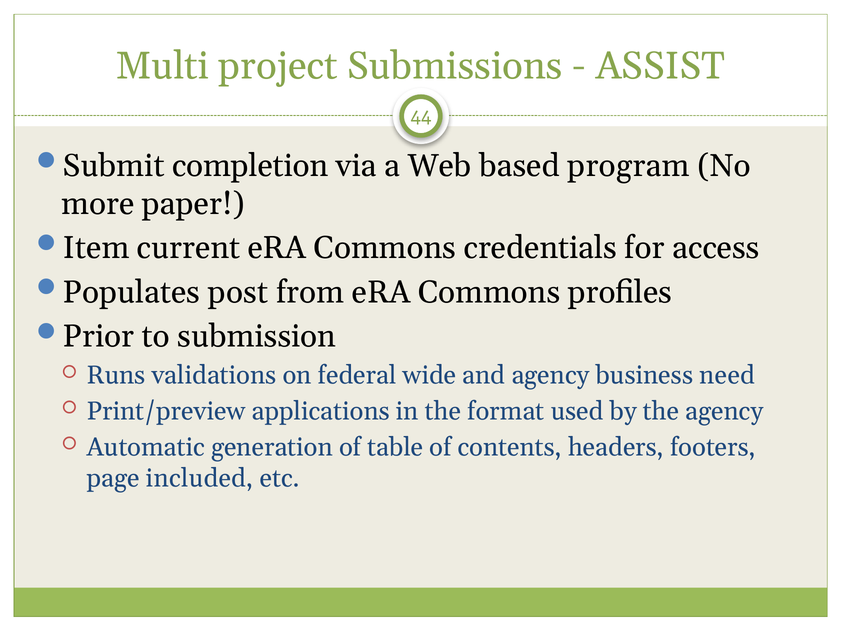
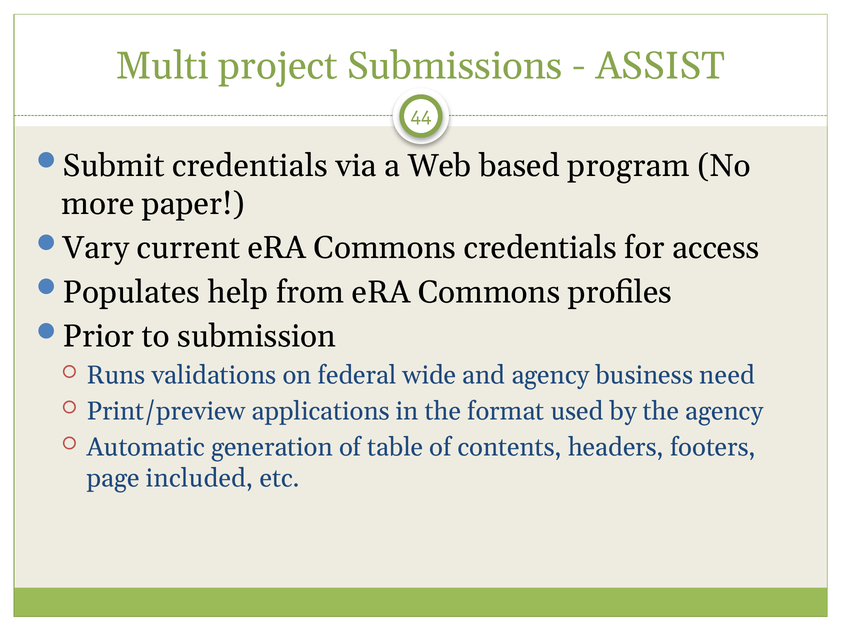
Submit completion: completion -> credentials
Item: Item -> Vary
post: post -> help
